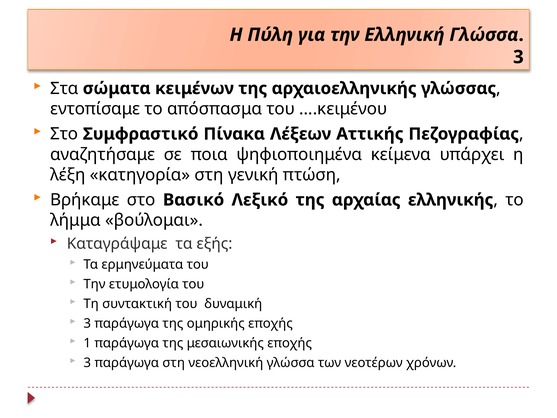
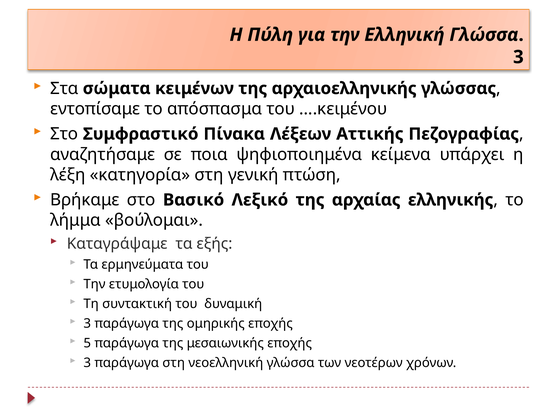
1: 1 -> 5
